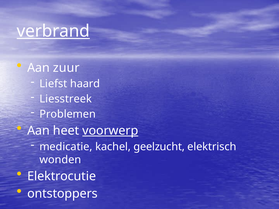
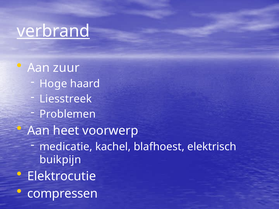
Liefst: Liefst -> Hoge
voorwerp underline: present -> none
geelzucht: geelzucht -> blafhoest
wonden: wonden -> buikpijn
ontstoppers: ontstoppers -> compressen
